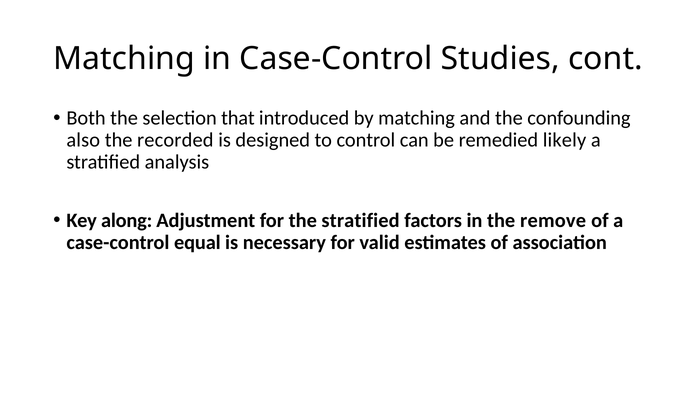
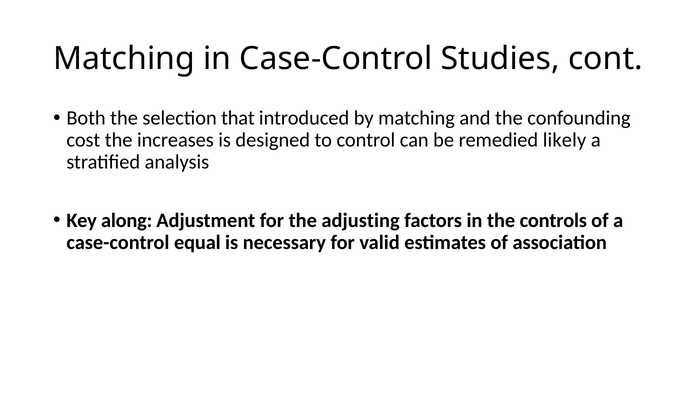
also: also -> cost
recorded: recorded -> increases
the stratified: stratified -> adjusting
remove: remove -> controls
